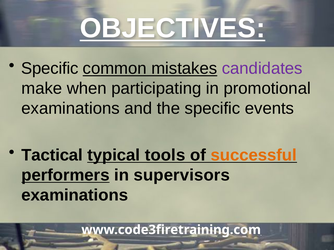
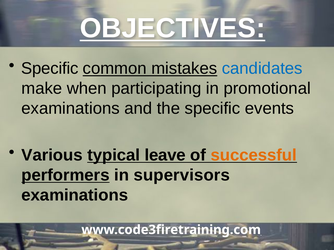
candidates colour: purple -> blue
Tactical: Tactical -> Various
tools: tools -> leave
